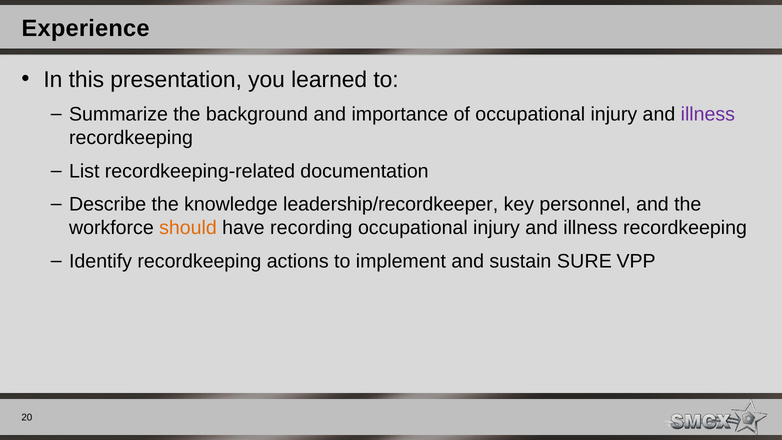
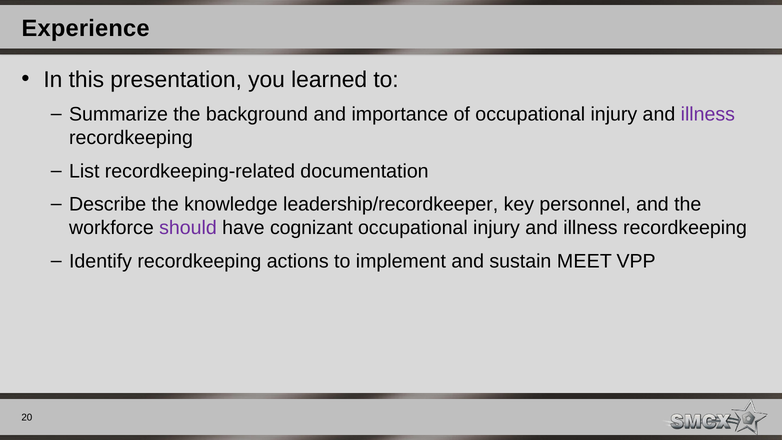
should colour: orange -> purple
recording: recording -> cognizant
SURE: SURE -> MEET
